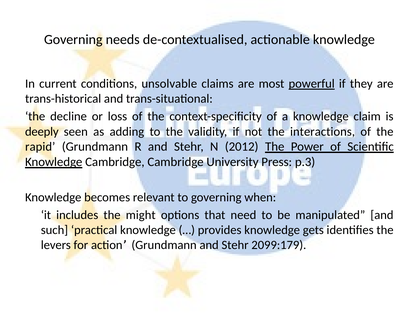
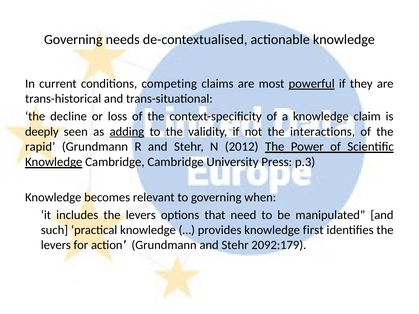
unsolvable: unsolvable -> competing
adding underline: none -> present
includes the might: might -> levers
gets: gets -> first
2099:179: 2099:179 -> 2092:179
